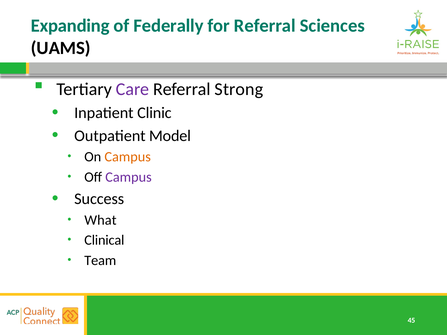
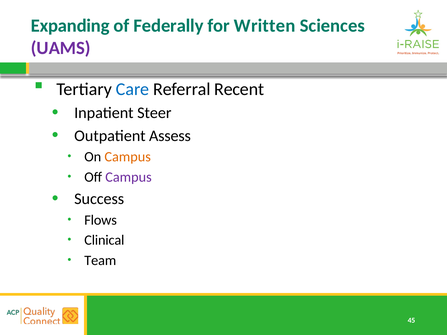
for Referral: Referral -> Written
UAMS colour: black -> purple
Care colour: purple -> blue
Strong: Strong -> Recent
Clinic: Clinic -> Steer
Model: Model -> Assess
What: What -> Flows
